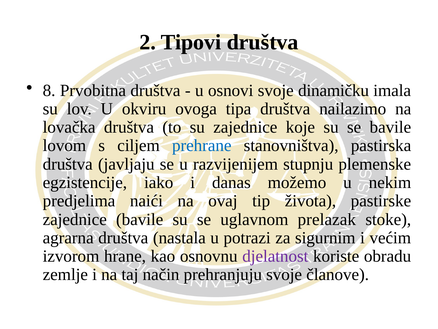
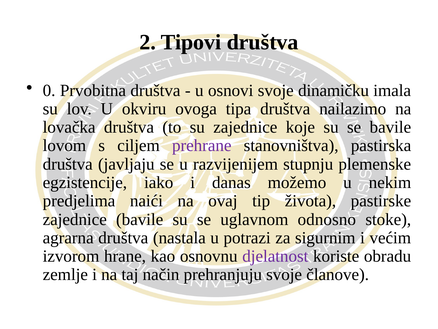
8: 8 -> 0
prehrane colour: blue -> purple
prelazak: prelazak -> odnosno
